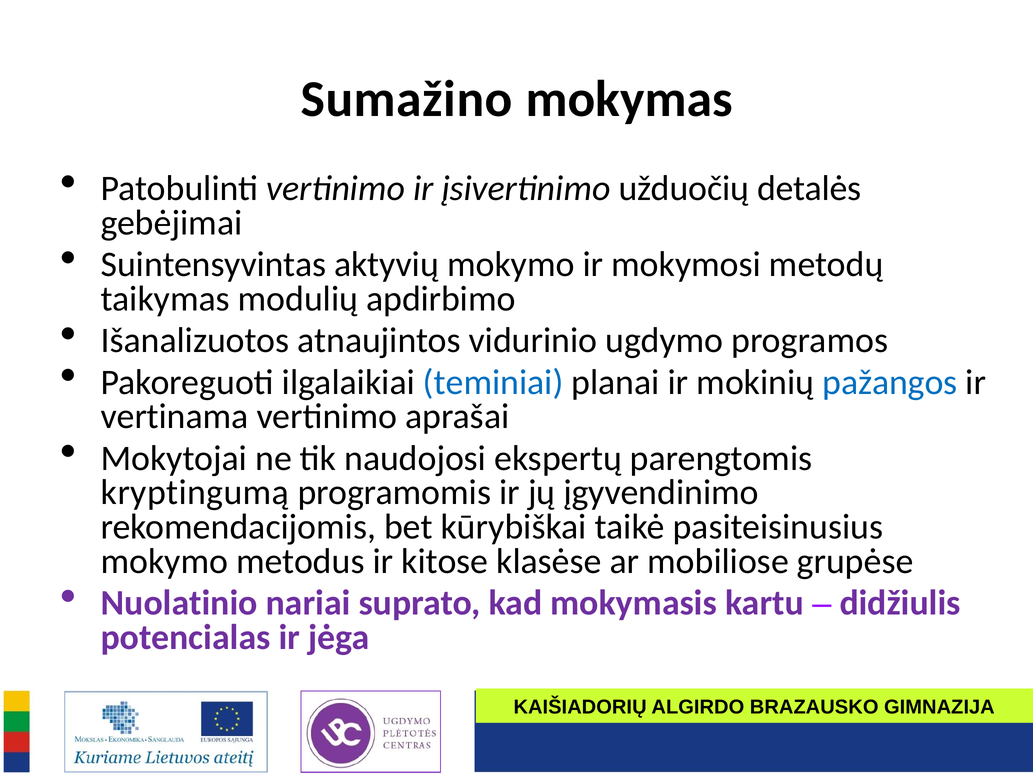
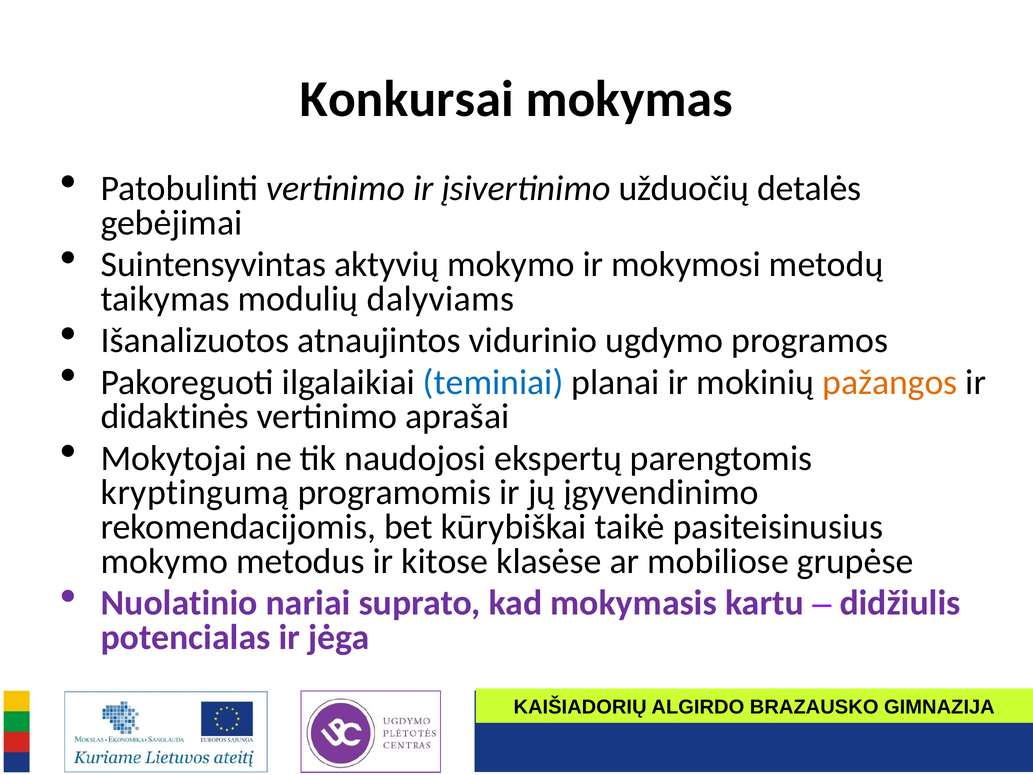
Sumažino: Sumažino -> Konkursai
apdirbimo: apdirbimo -> dalyviams
pažangos colour: blue -> orange
vertinama: vertinama -> didaktinės
